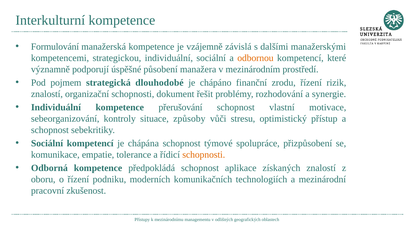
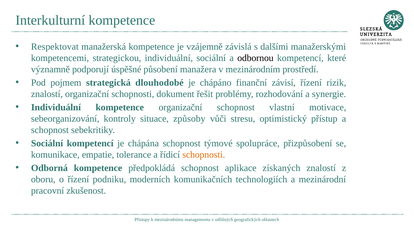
Formulování: Formulování -> Respektovat
odbornou colour: orange -> black
zrodu: zrodu -> závisí
kompetence přerušování: přerušování -> organizační
